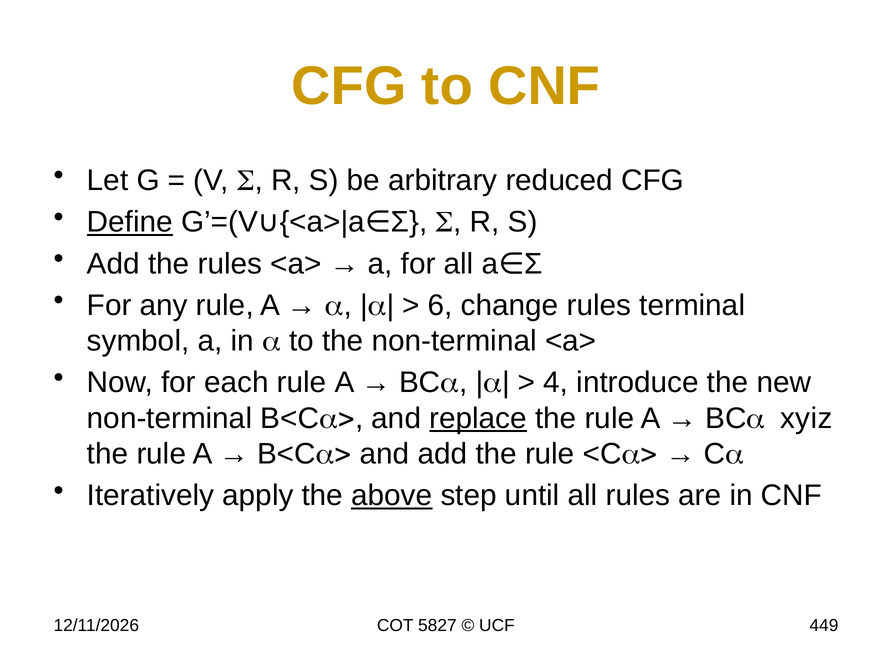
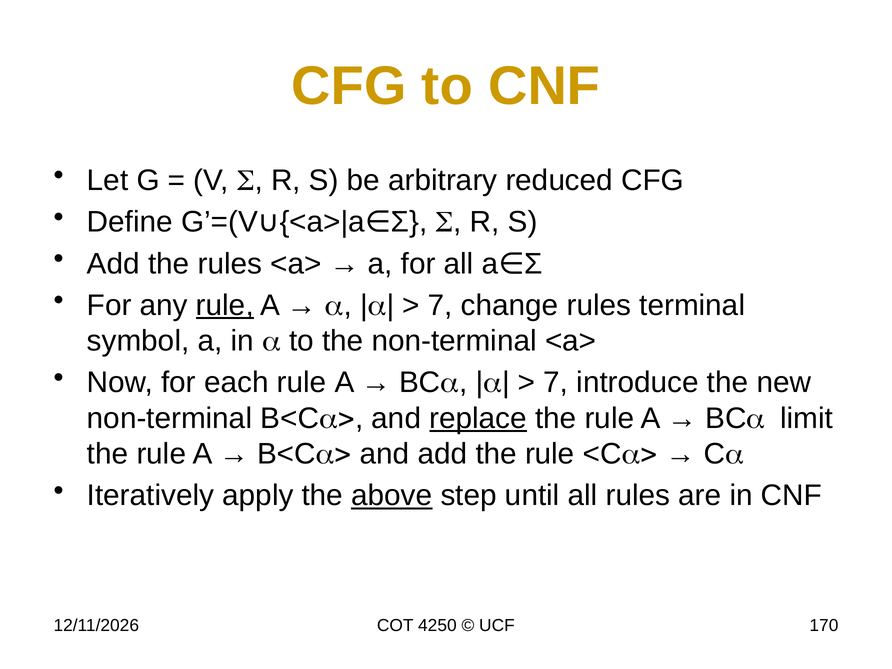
Define underline: present -> none
rule at (225, 305) underline: none -> present
6 at (440, 305): 6 -> 7
4 at (556, 383): 4 -> 7
xyiz: xyiz -> limit
5827: 5827 -> 4250
449: 449 -> 170
